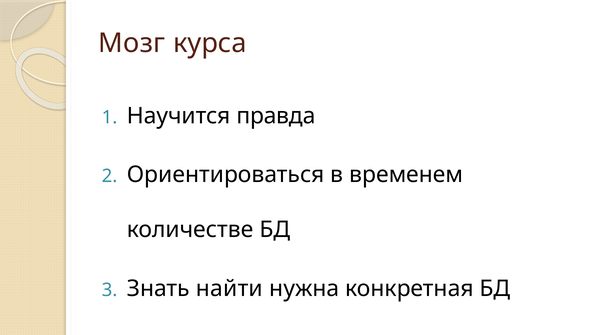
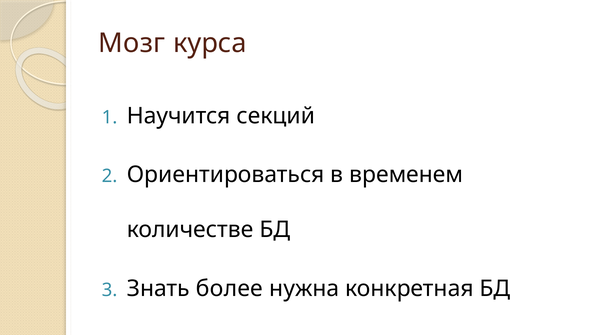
правда: правда -> секций
найти: найти -> более
